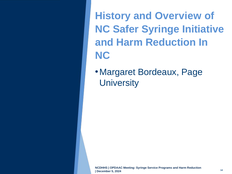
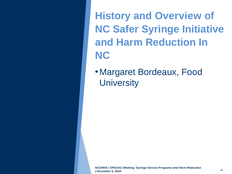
Page: Page -> Food
